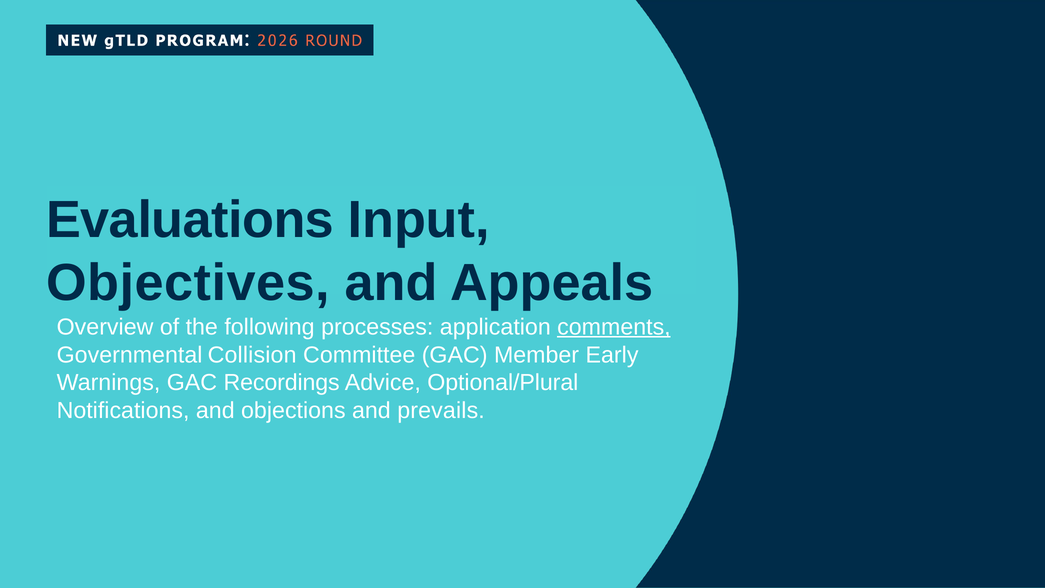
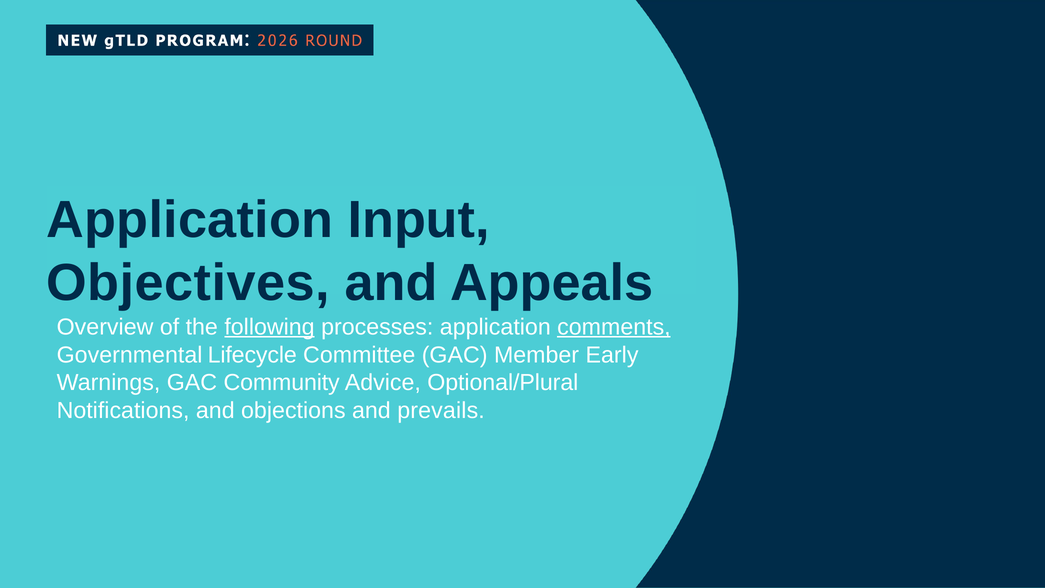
Evaluations at (190, 220): Evaluations -> Application
following underline: none -> present
Collision: Collision -> Lifecycle
Recordings: Recordings -> Community
